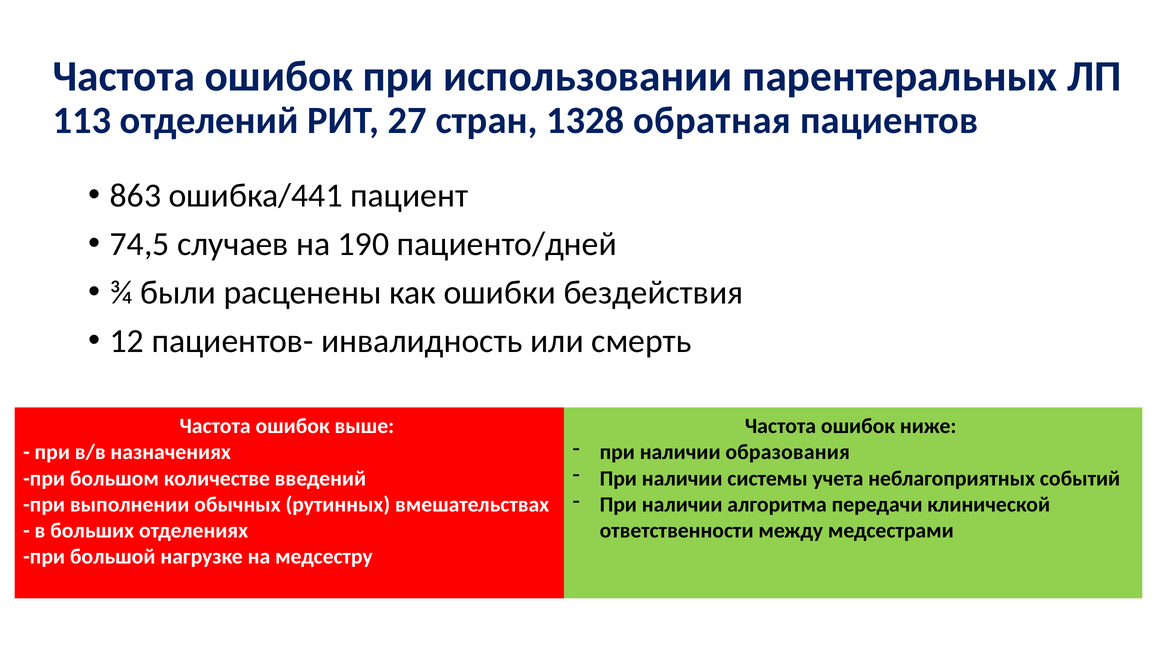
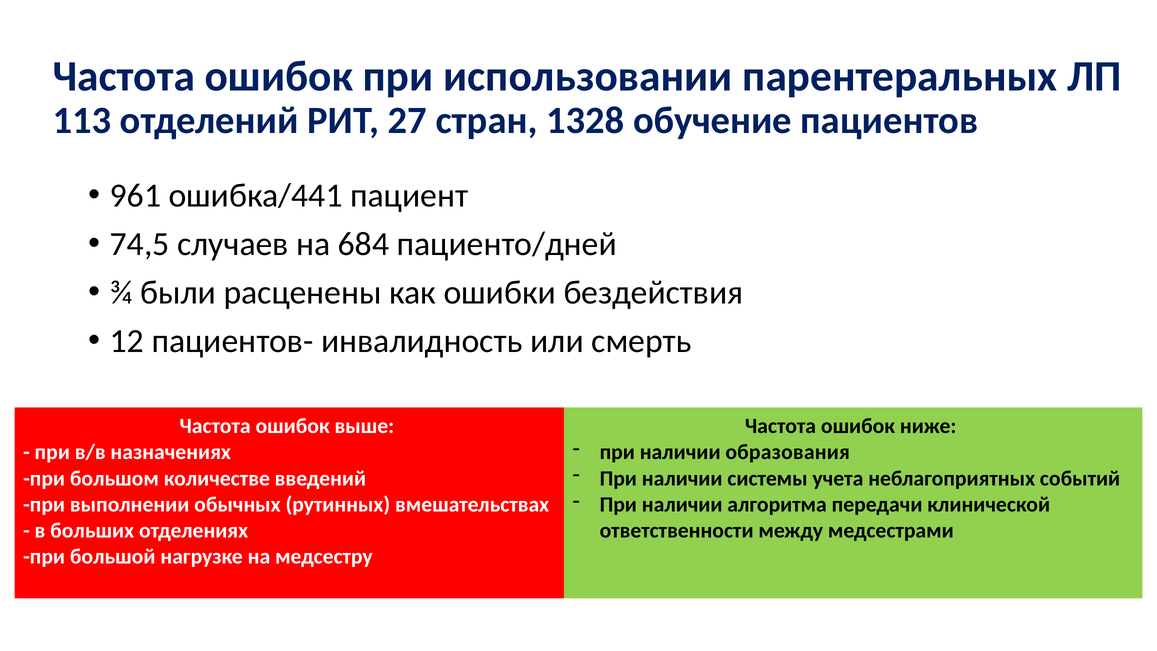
обратная: обратная -> обучение
863: 863 -> 961
190: 190 -> 684
